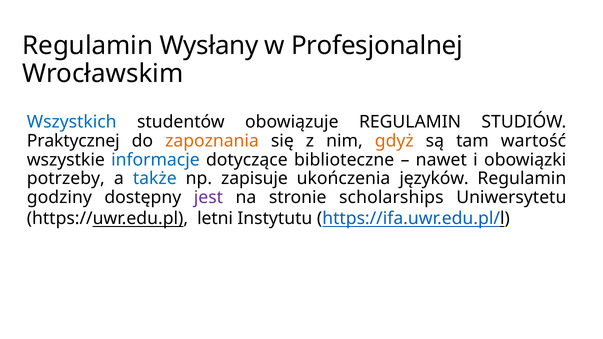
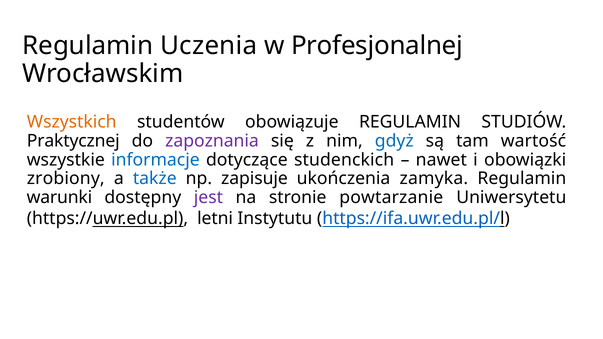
Wysłany: Wysłany -> Uczenia
Wszystkich colour: blue -> orange
zapoznania colour: orange -> purple
gdyż colour: orange -> blue
biblioteczne: biblioteczne -> studenckich
potrzeby: potrzeby -> zrobiony
języków: języków -> zamyka
godziny: godziny -> warunki
scholarships: scholarships -> powtarzanie
